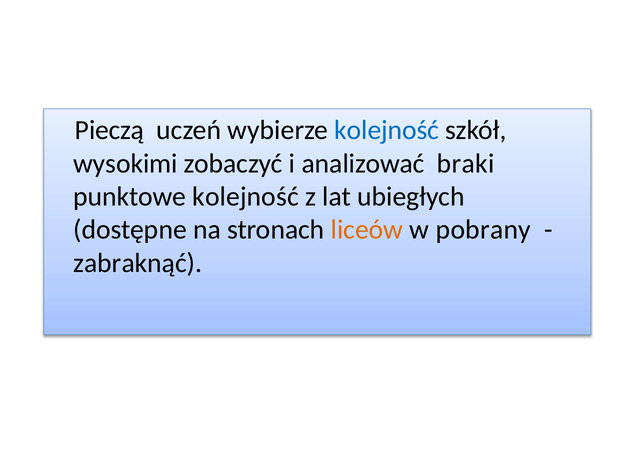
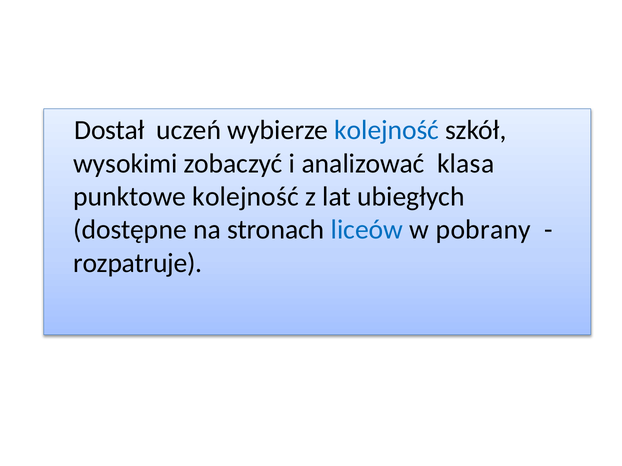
Pieczą: Pieczą -> Dostał
braki: braki -> klasa
liceów colour: orange -> blue
zabraknąć: zabraknąć -> rozpatruje
